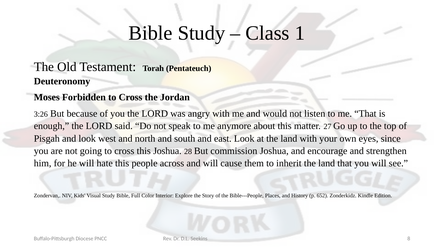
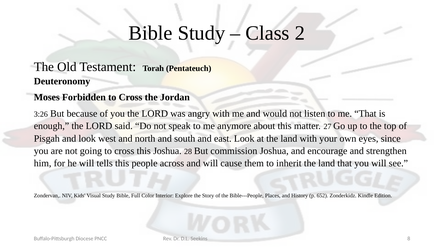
1: 1 -> 2
hate: hate -> tells
